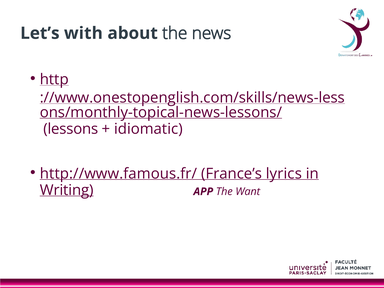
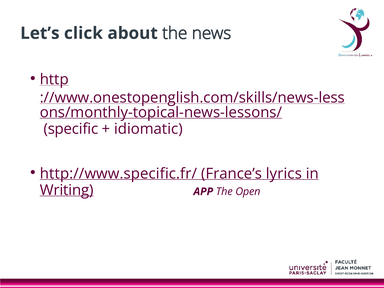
with: with -> click
lessons: lessons -> specific
http://www.famous.fr/: http://www.famous.fr/ -> http://www.specific.fr/
Want: Want -> Open
